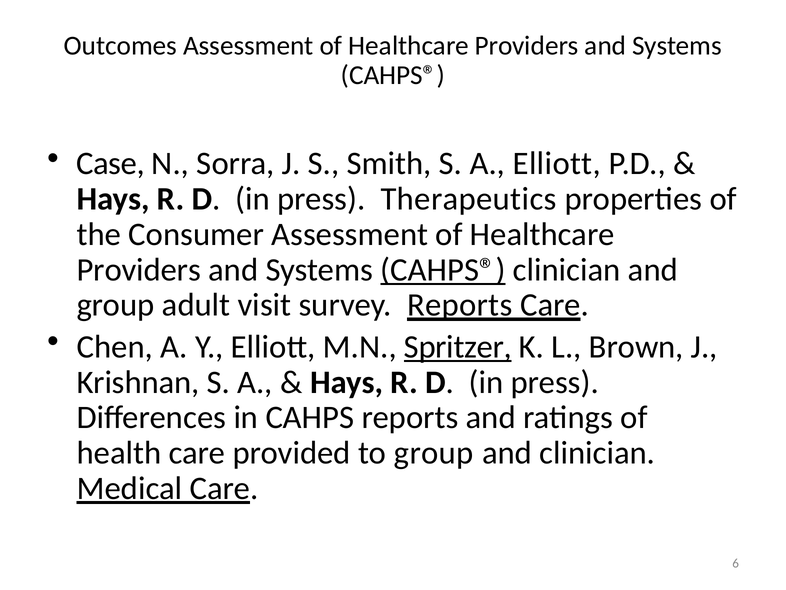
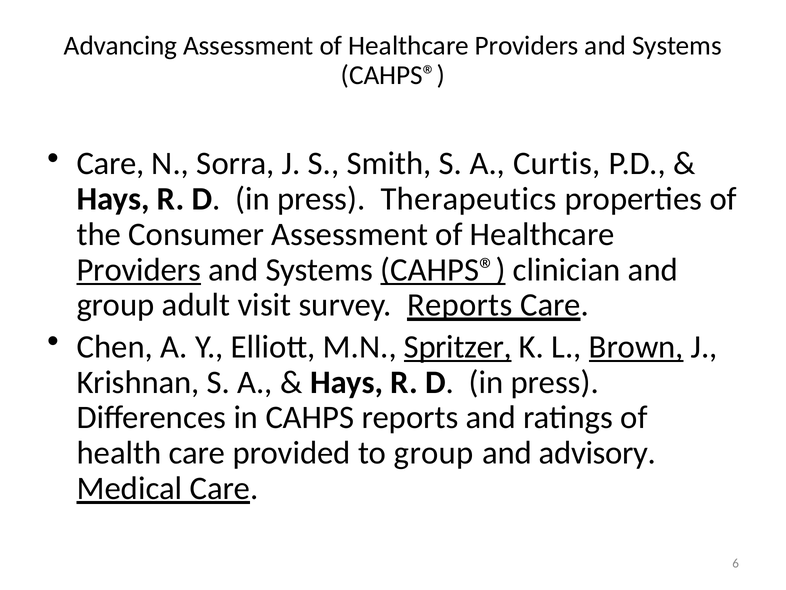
Outcomes: Outcomes -> Advancing
Case at (111, 163): Case -> Care
A Elliott: Elliott -> Curtis
Providers at (139, 270) underline: none -> present
Brown underline: none -> present
and clinician: clinician -> advisory
